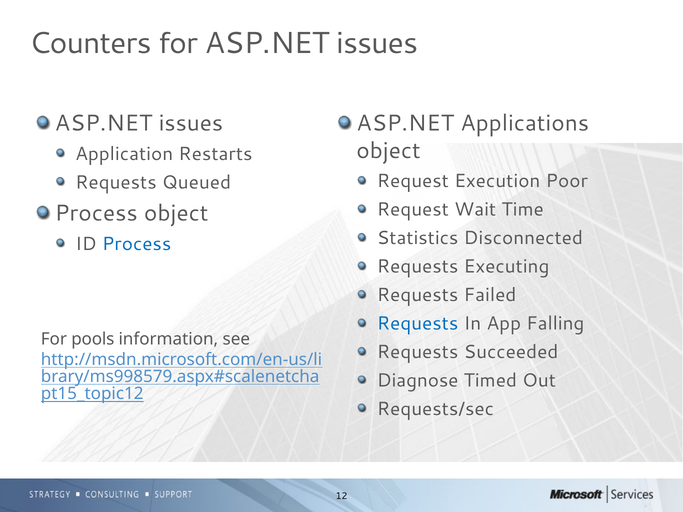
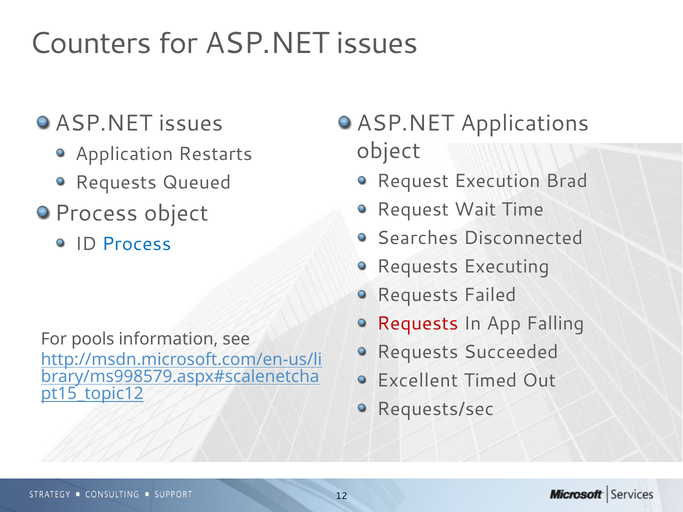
Poor: Poor -> Brad
Statistics: Statistics -> Searches
Requests at (418, 324) colour: blue -> red
Diagnose: Diagnose -> Excellent
